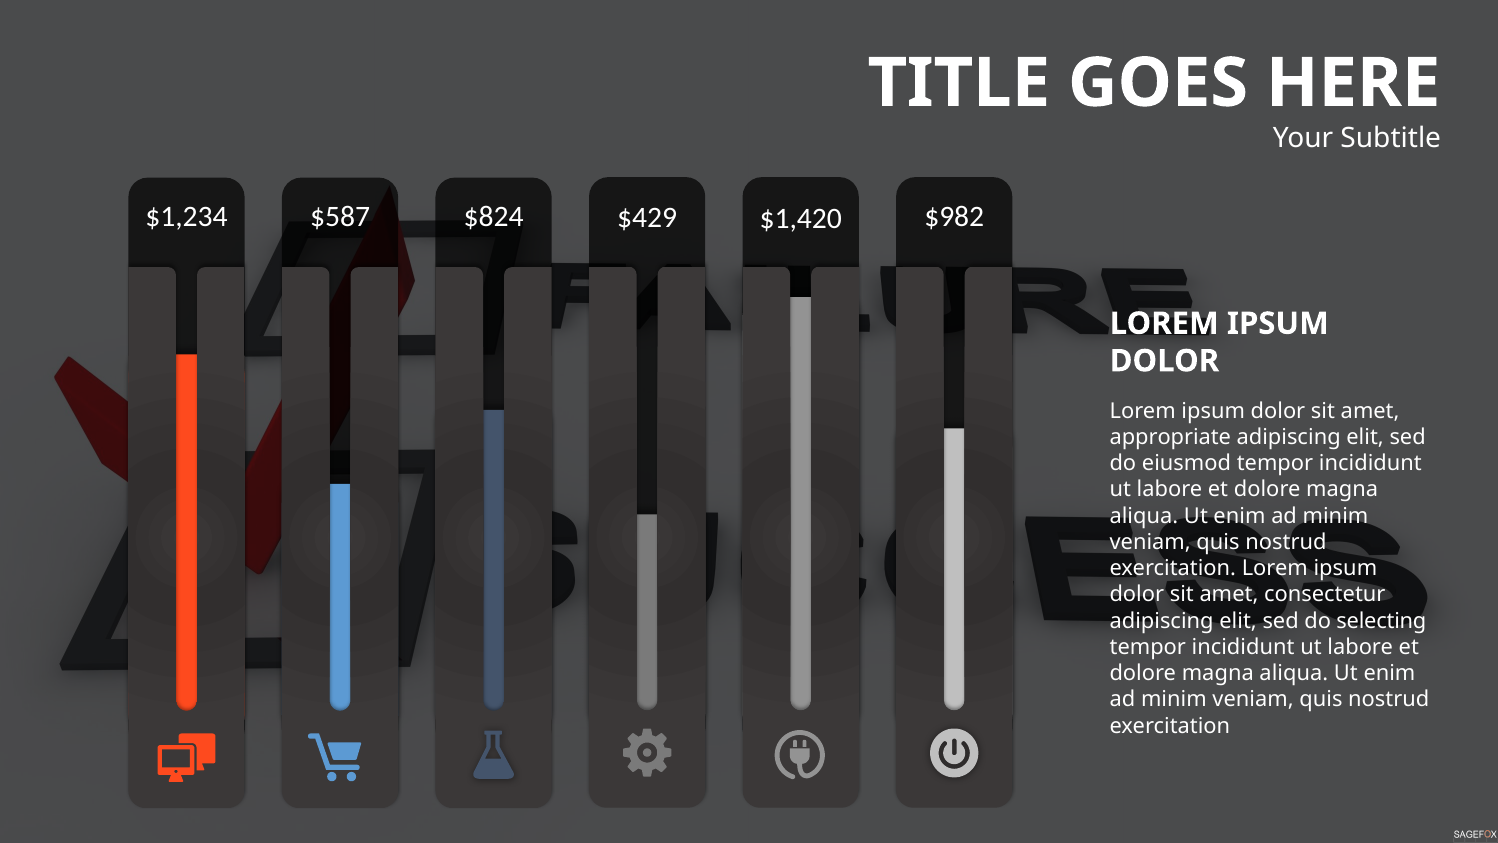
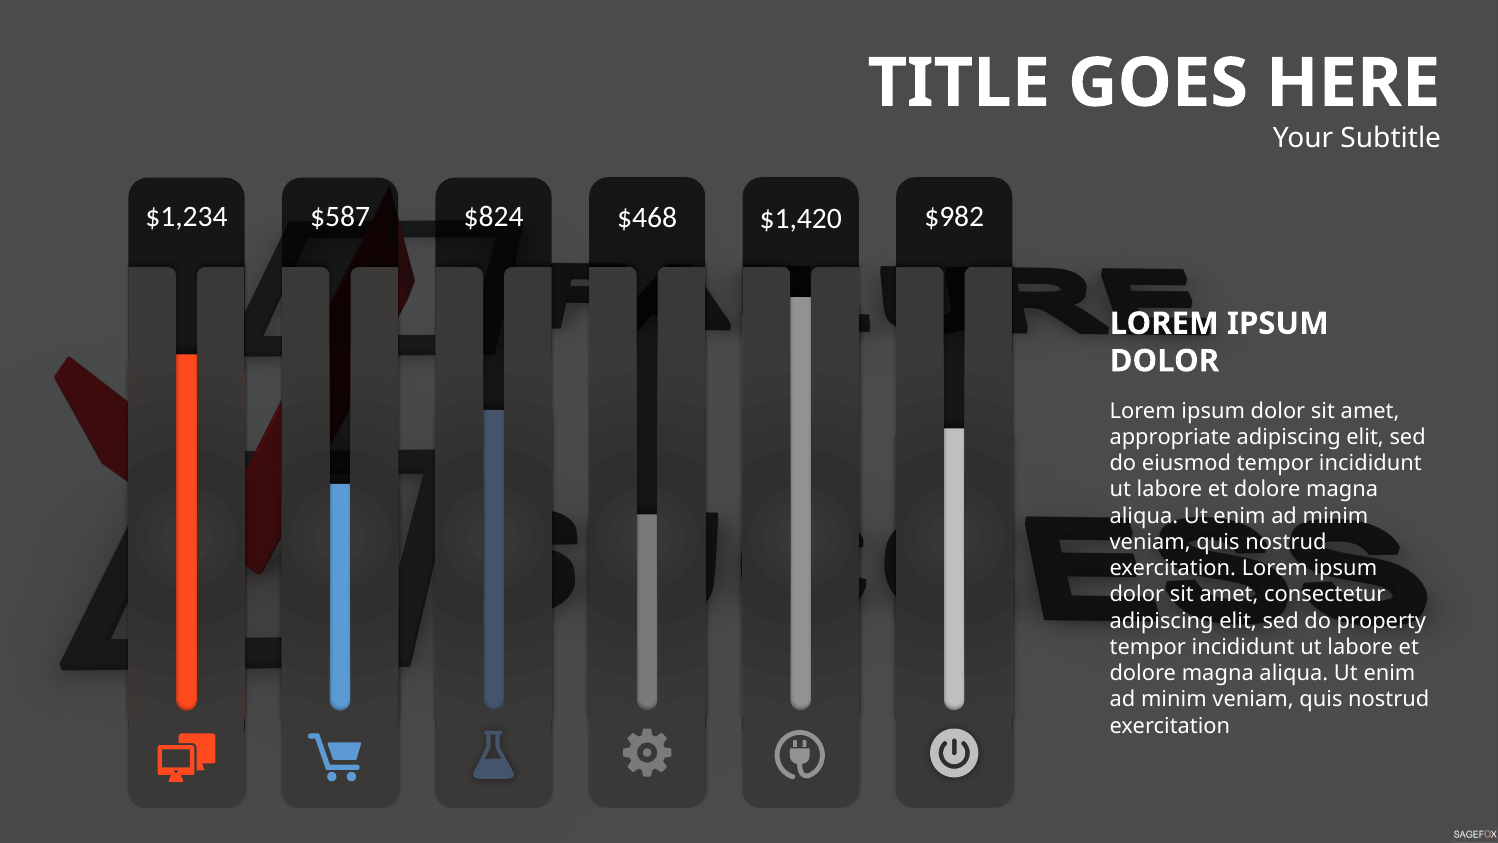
$429: $429 -> $468
selecting: selecting -> property
